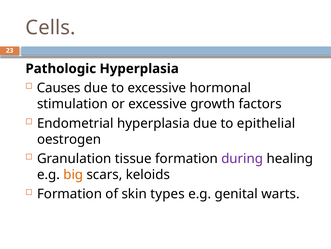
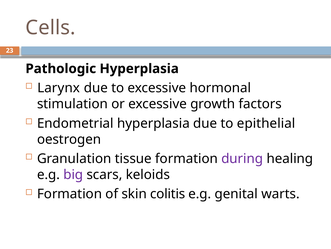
Causes: Causes -> Larynx
big colour: orange -> purple
types: types -> colitis
